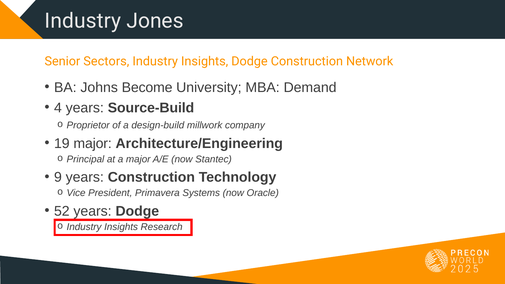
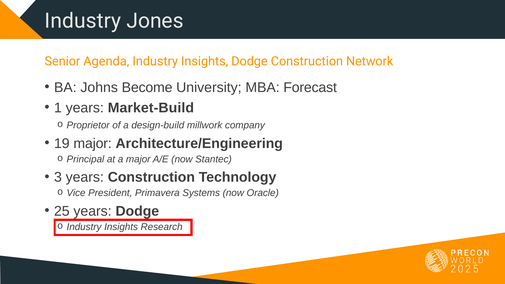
Sectors: Sectors -> Agenda
Demand: Demand -> Forecast
4: 4 -> 1
Source-Build: Source-Build -> Market-Build
9: 9 -> 3
52: 52 -> 25
